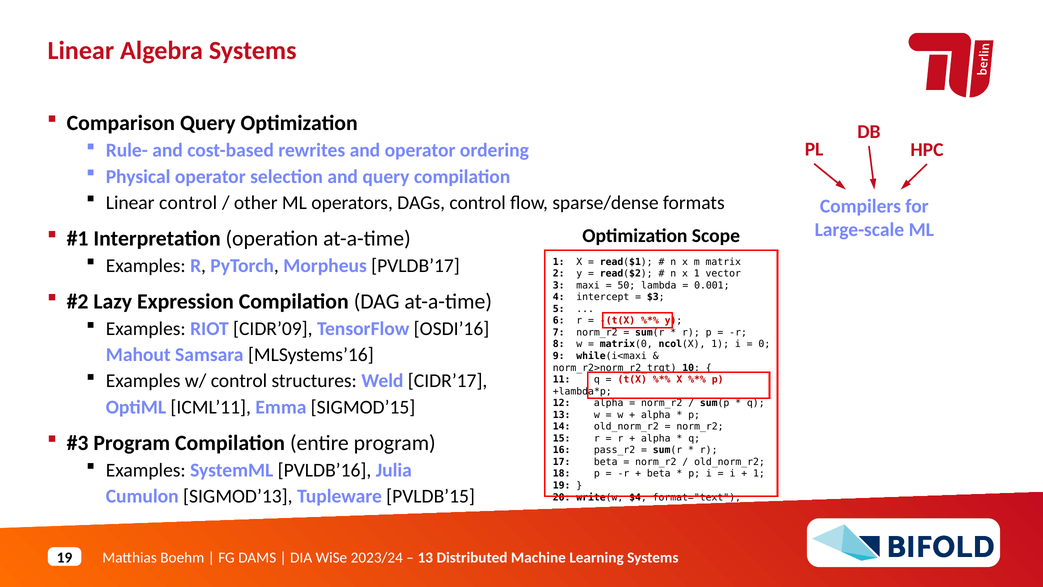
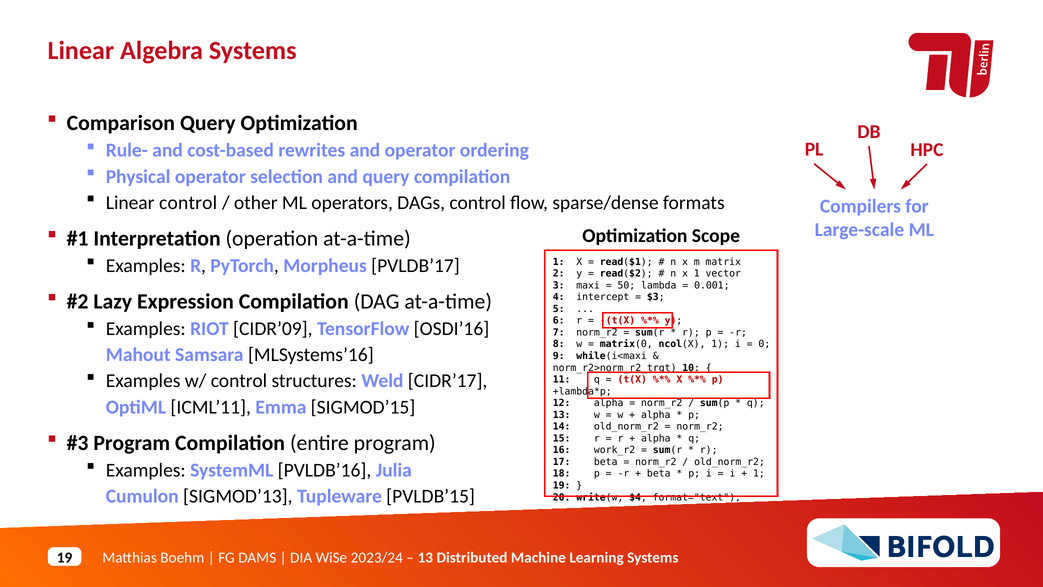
pass_r2: pass_r2 -> work_r2
